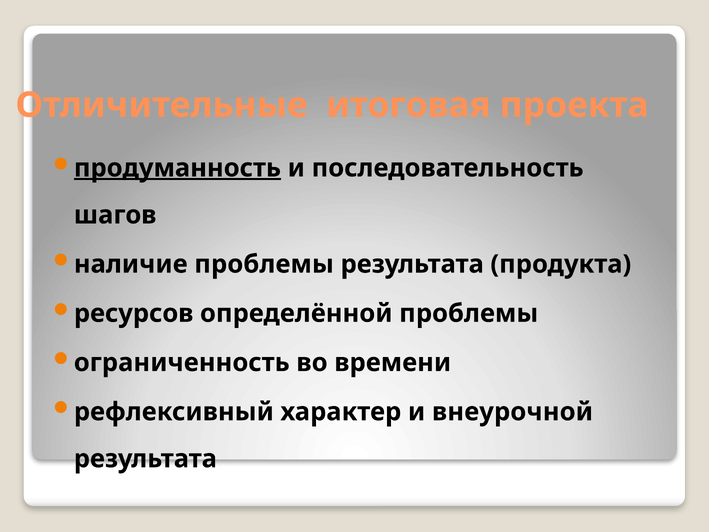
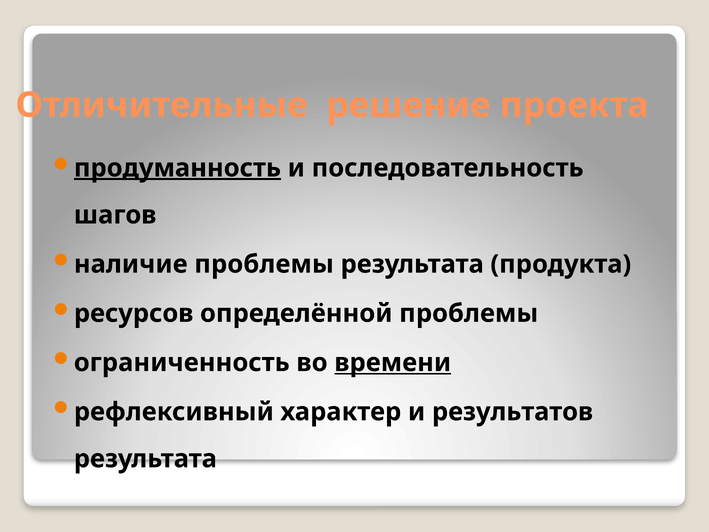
итоговая: итоговая -> решение
времени underline: none -> present
внеурочной: внеурочной -> результатов
